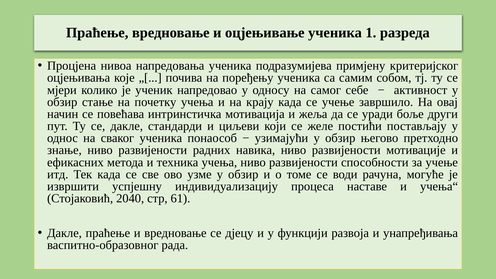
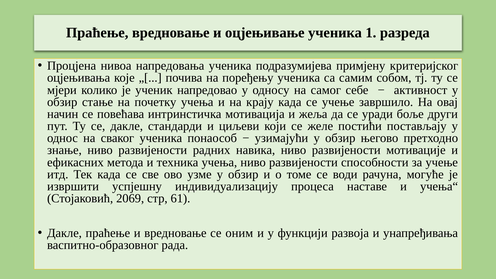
2040: 2040 -> 2069
дјецу: дјецу -> оним
